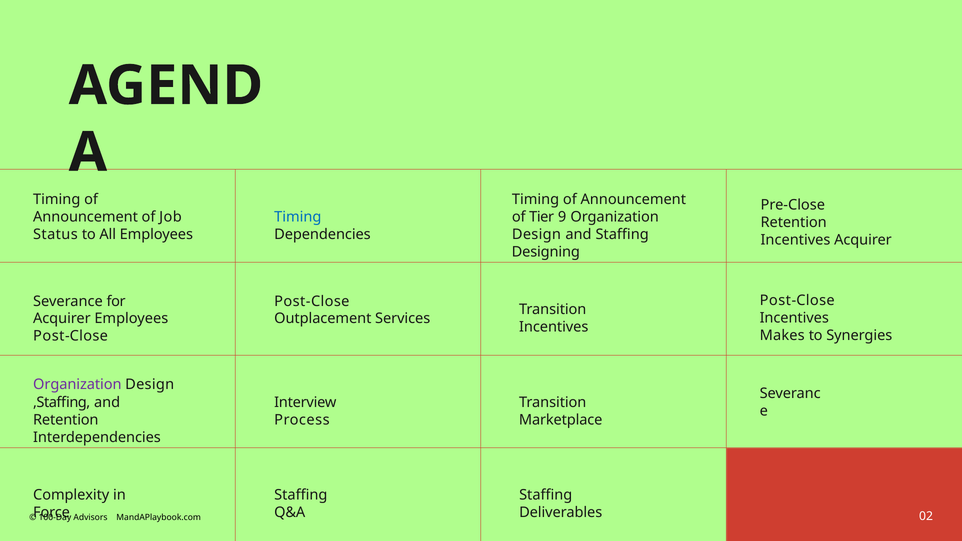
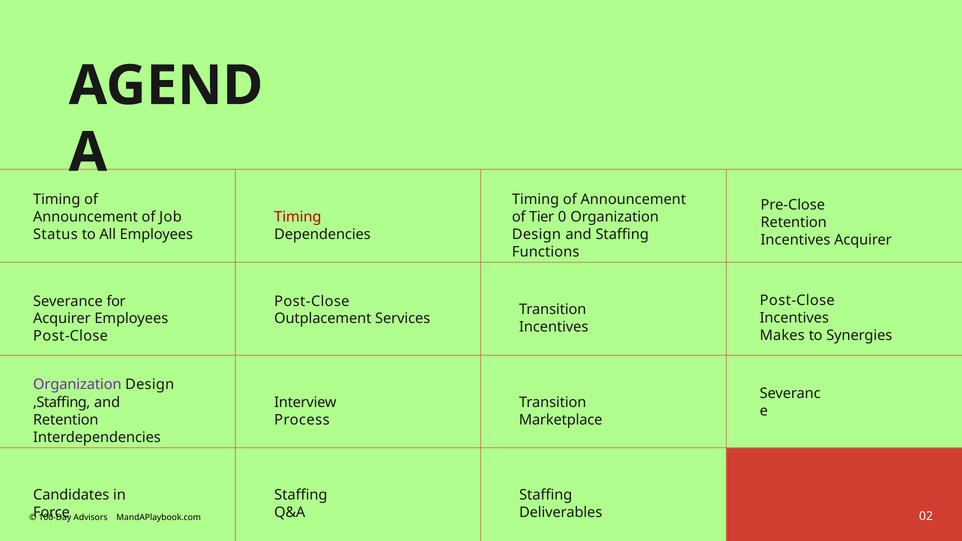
Timing at (298, 217) colour: blue -> red
9: 9 -> 0
Designing: Designing -> Functions
Complexity: Complexity -> Candidates
